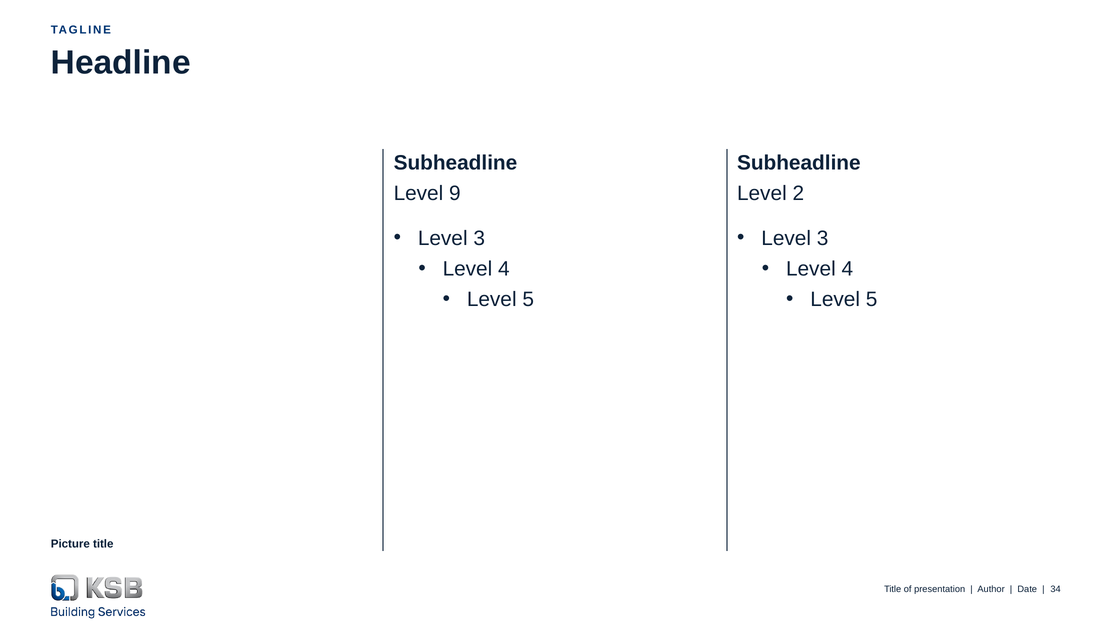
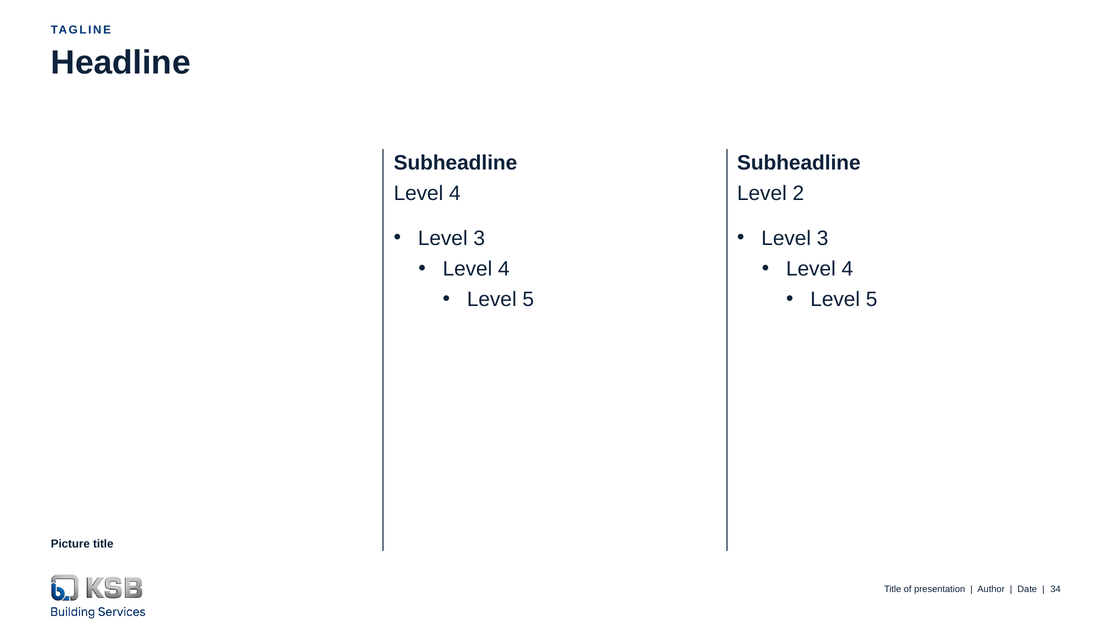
9 at (455, 194): 9 -> 4
